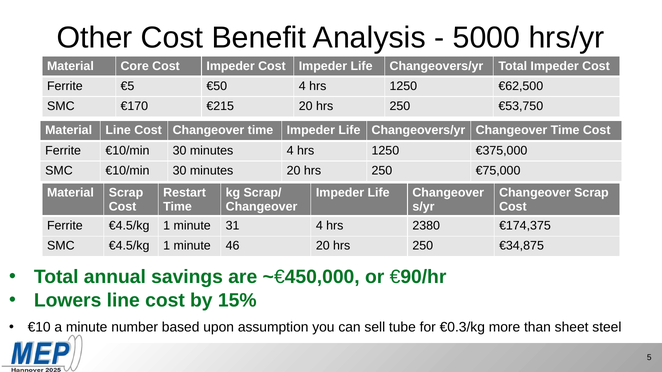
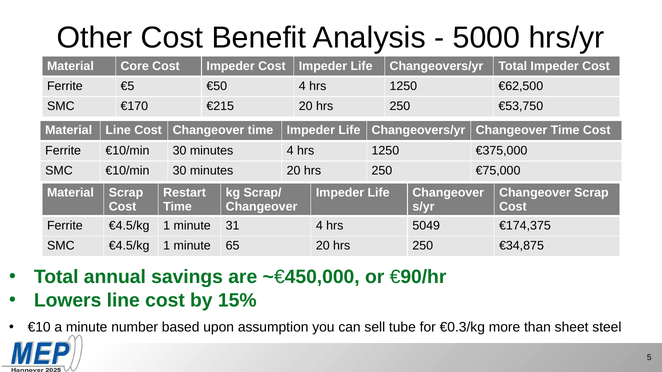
2380: 2380 -> 5049
46: 46 -> 65
